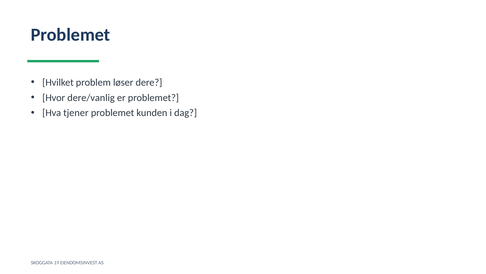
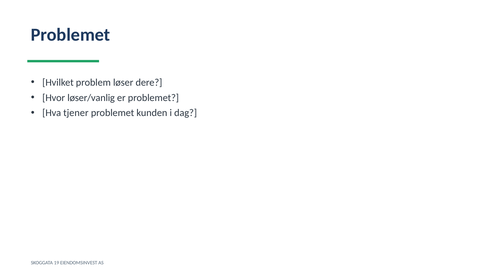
dere/vanlig: dere/vanlig -> løser/vanlig
